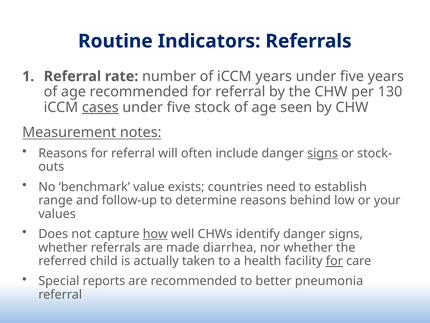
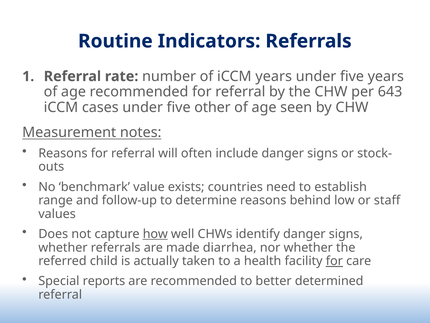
130: 130 -> 643
cases underline: present -> none
stock: stock -> other
signs at (323, 153) underline: present -> none
your: your -> staff
pneumonia: pneumonia -> determined
